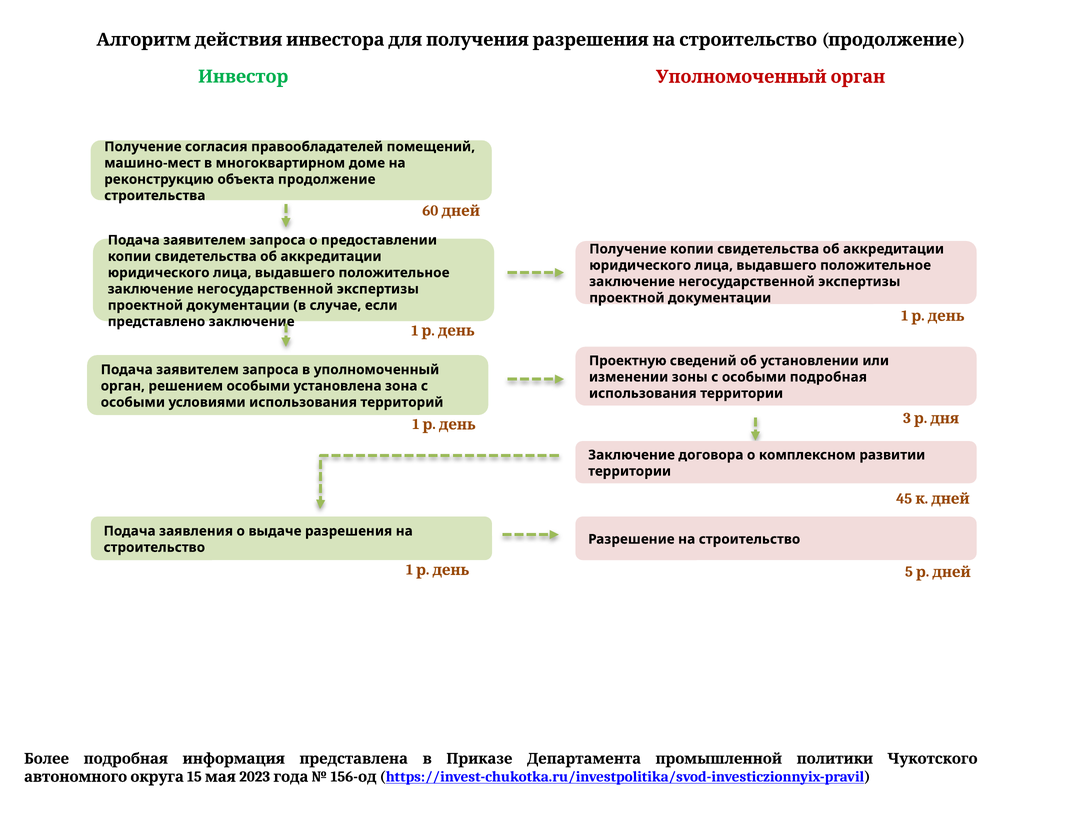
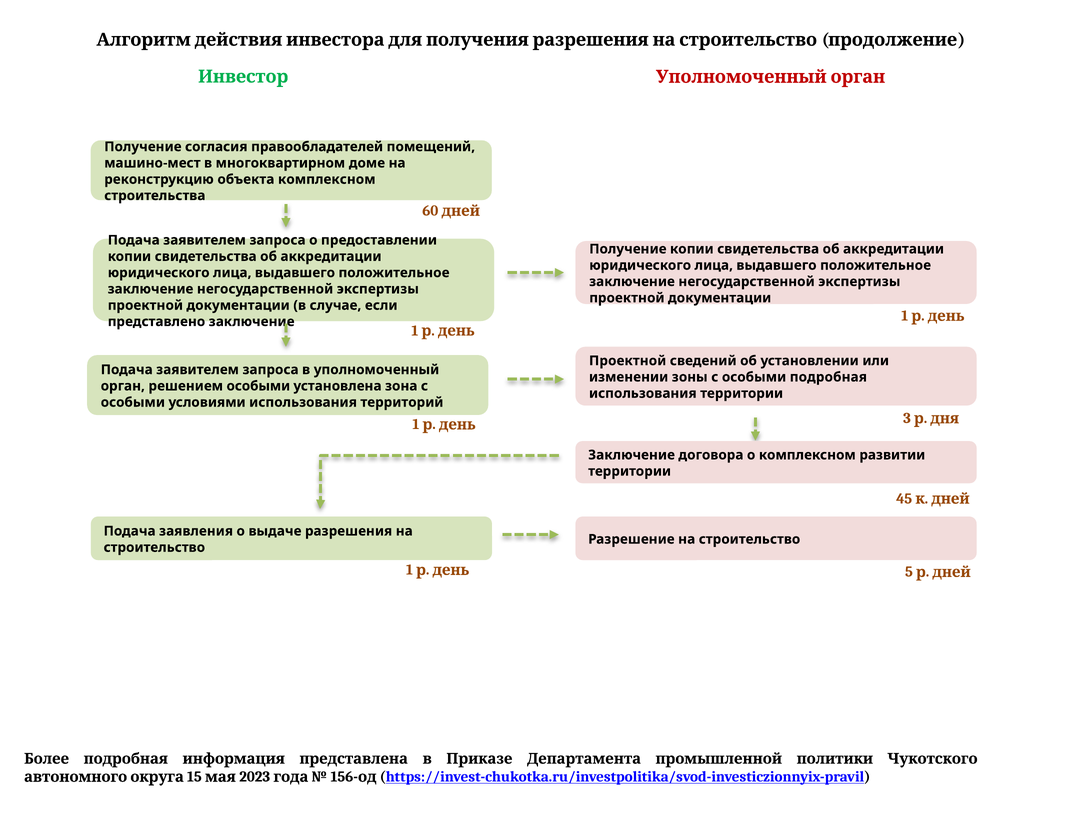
объекта продолжение: продолжение -> комплексном
Проектную at (628, 361): Проектную -> Проектной
